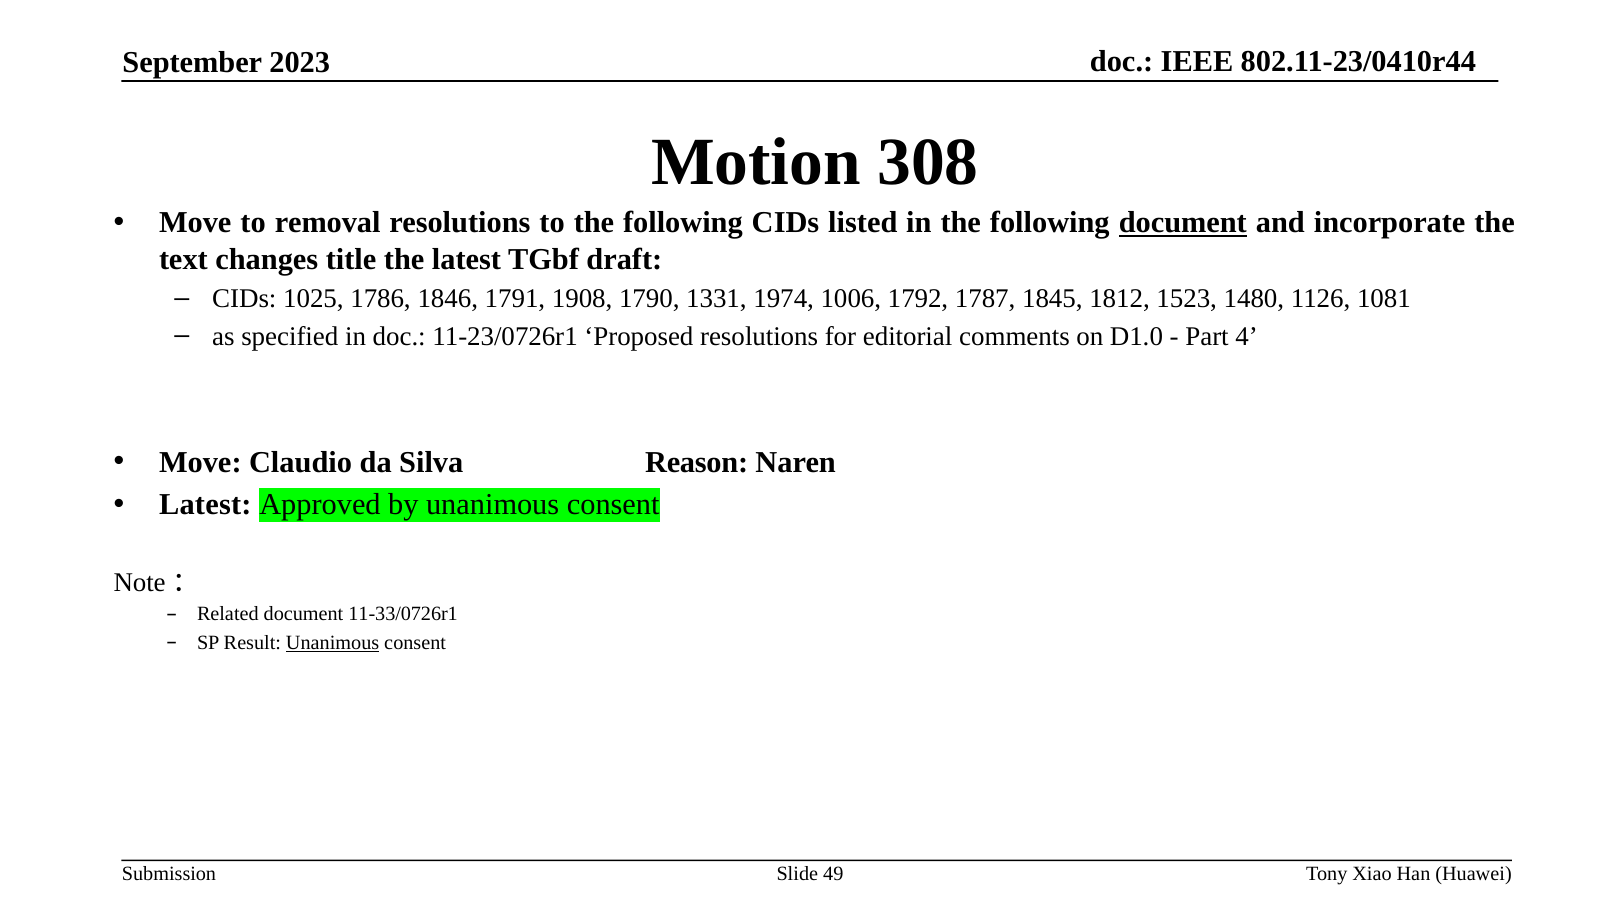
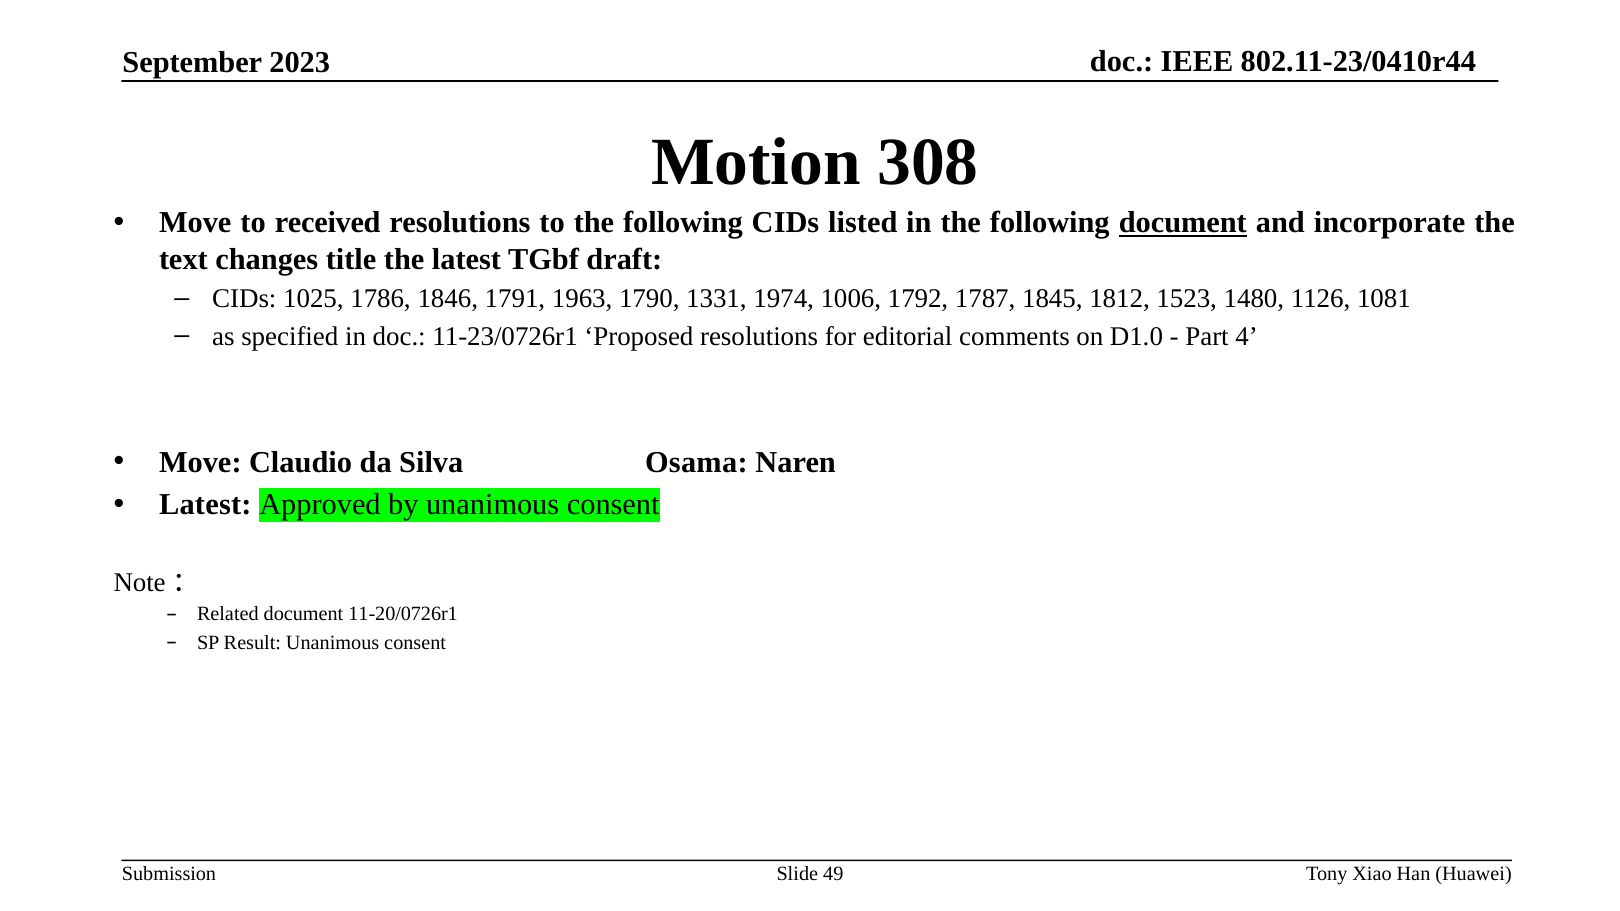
removal: removal -> received
1908: 1908 -> 1963
Reason: Reason -> Osama
11-33/0726r1: 11-33/0726r1 -> 11-20/0726r1
Unanimous at (333, 643) underline: present -> none
